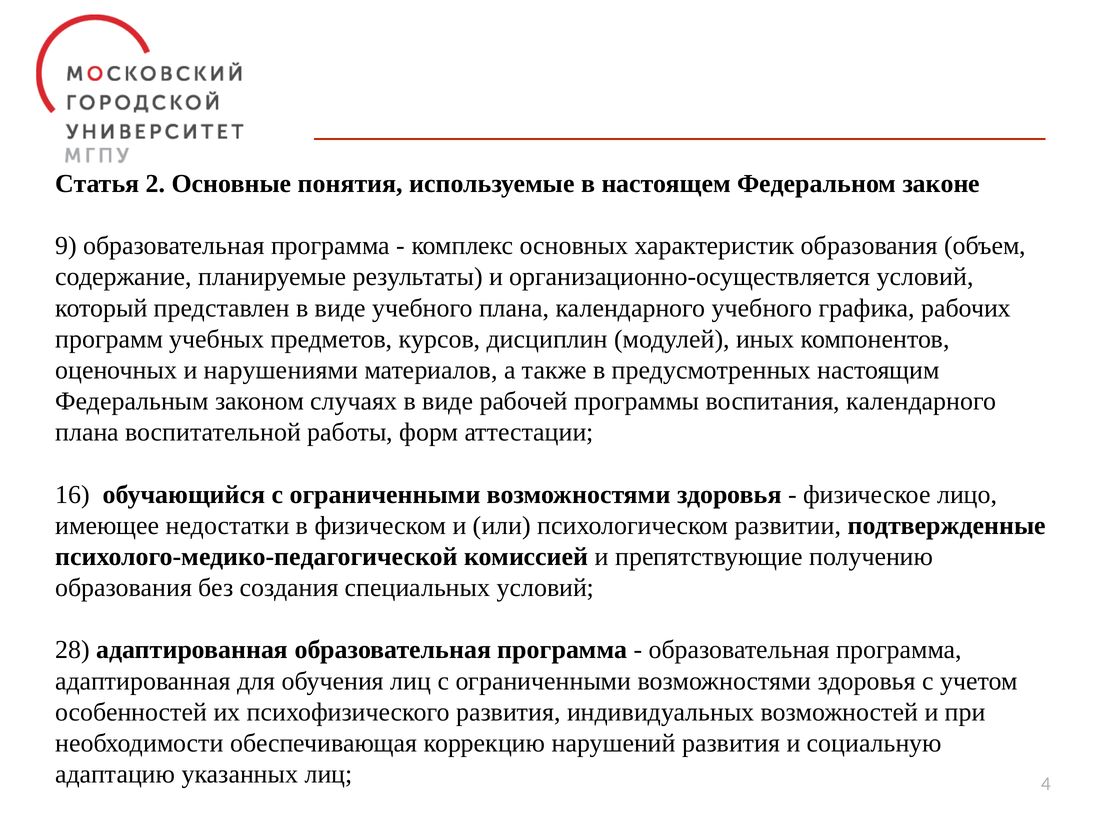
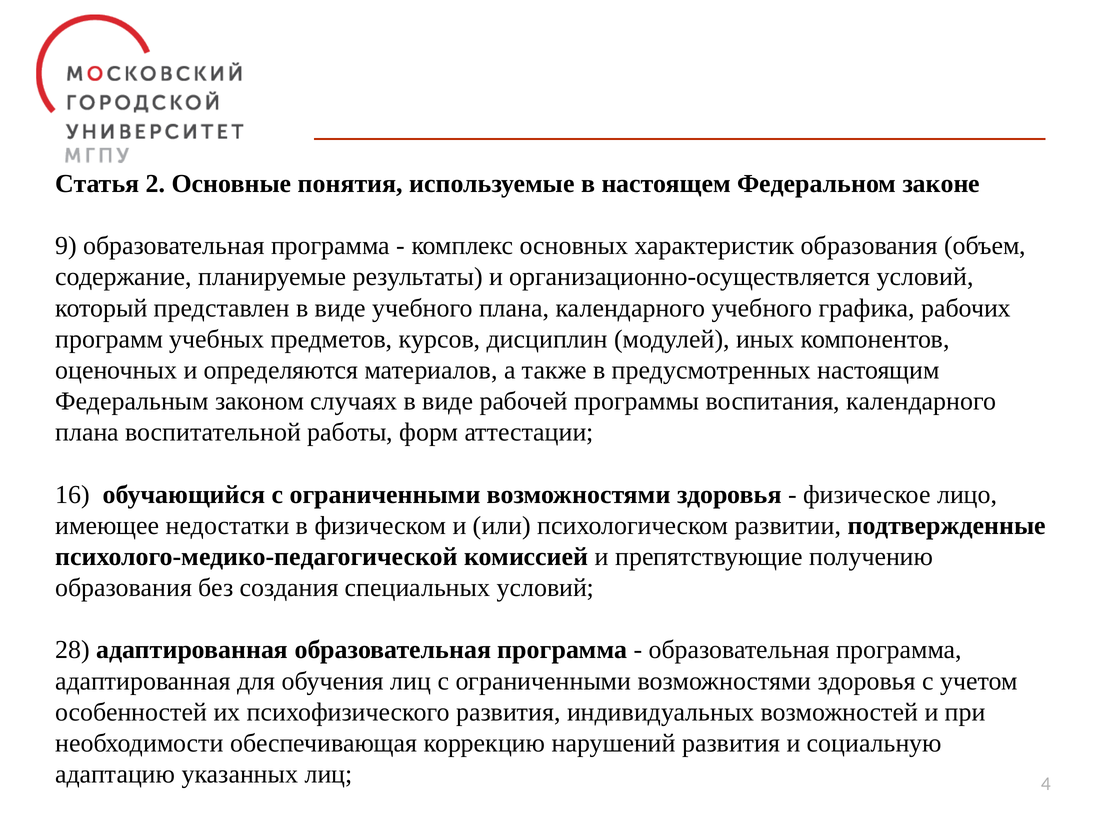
нарушениями: нарушениями -> определяются
